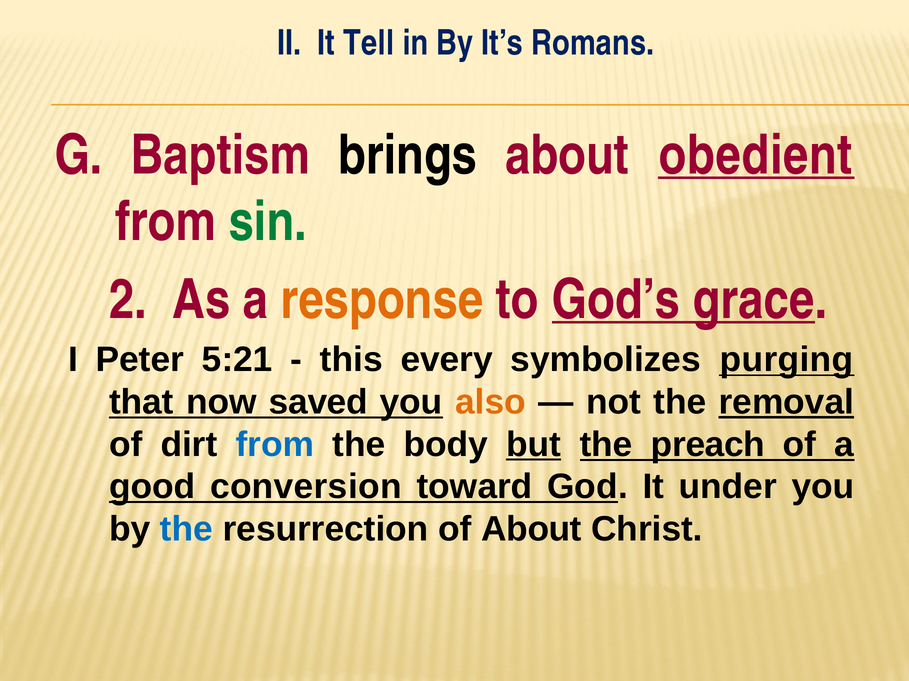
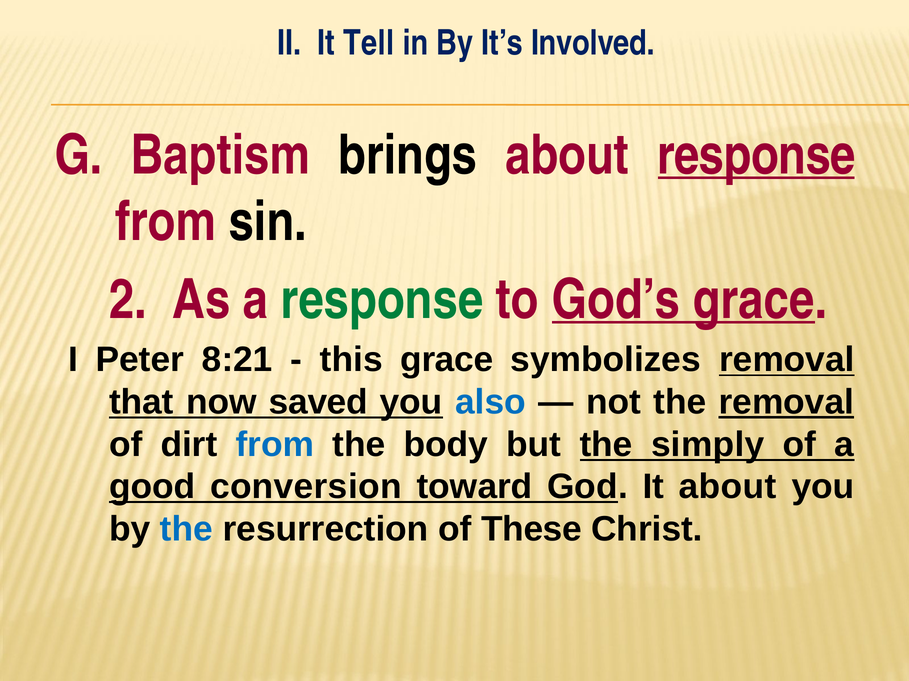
Romans: Romans -> Involved
about obedient: obedient -> response
sin colour: green -> black
response at (382, 300) colour: orange -> green
5:21: 5:21 -> 8:21
this every: every -> grace
symbolizes purging: purging -> removal
also colour: orange -> blue
but underline: present -> none
preach: preach -> simply
It under: under -> about
of About: About -> These
